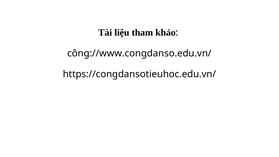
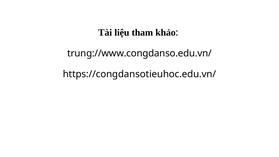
công://www.congdanso.edu.vn/: công://www.congdanso.edu.vn/ -> trung://www.congdanso.edu.vn/
